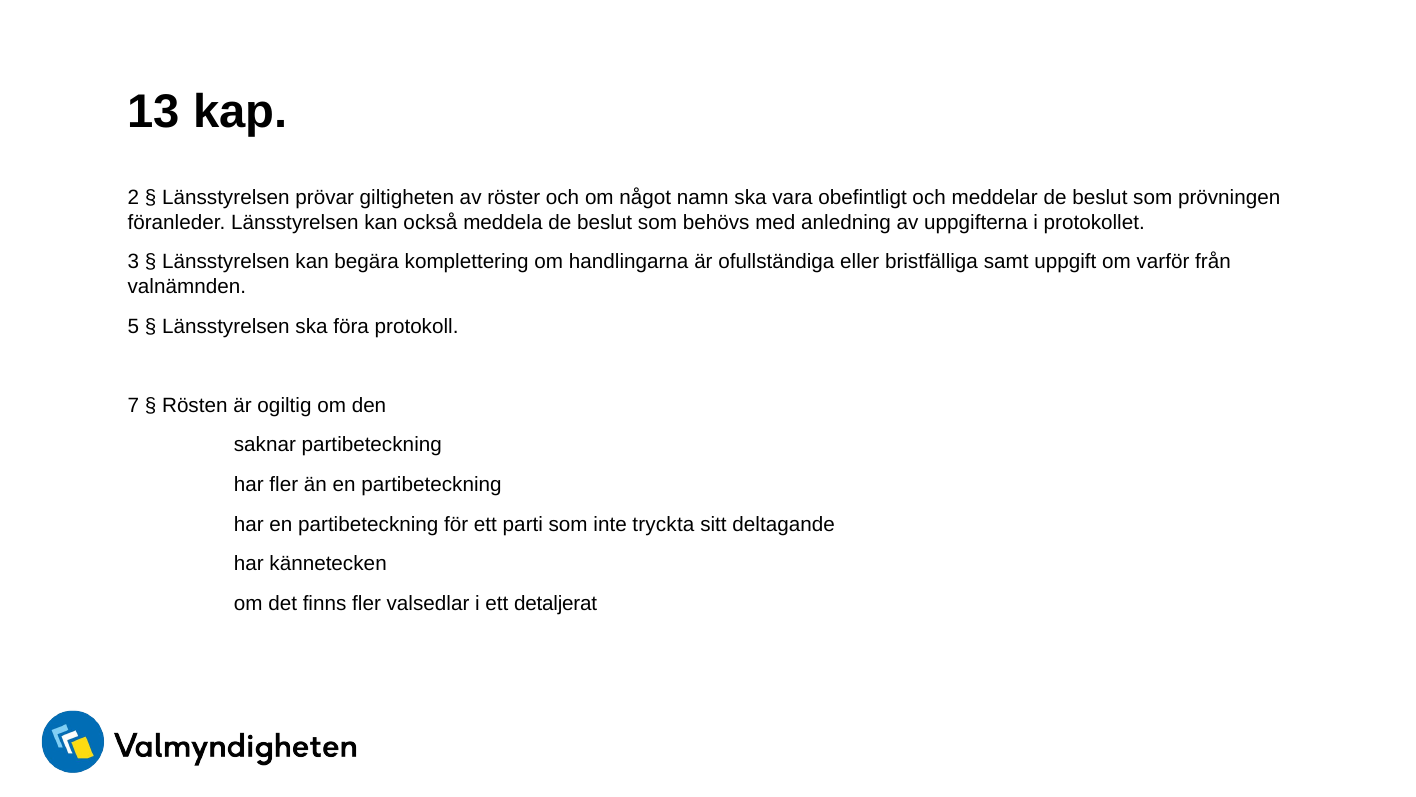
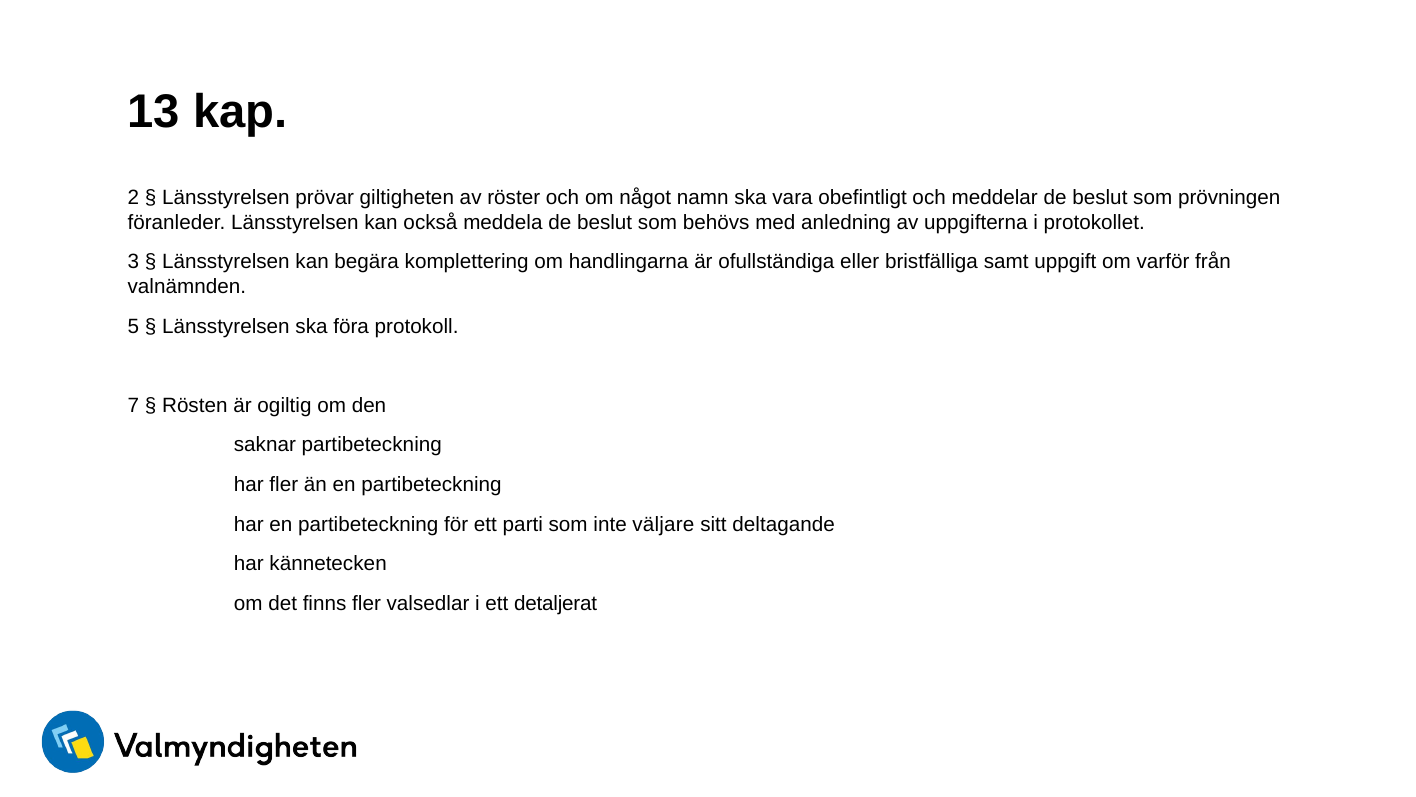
tryckta: tryckta -> väljare
